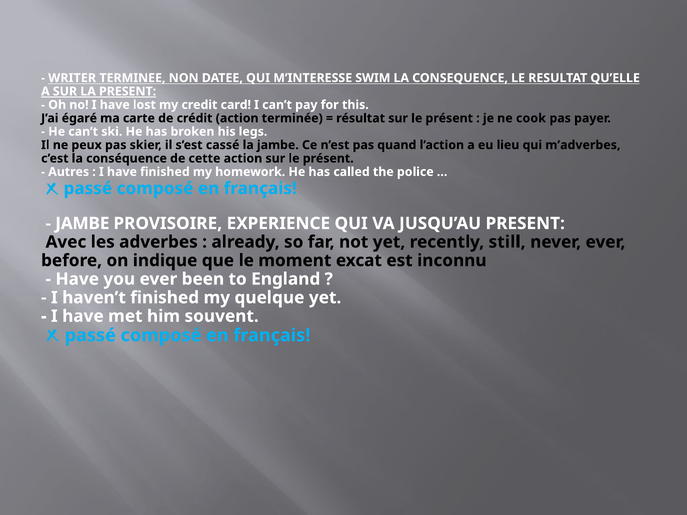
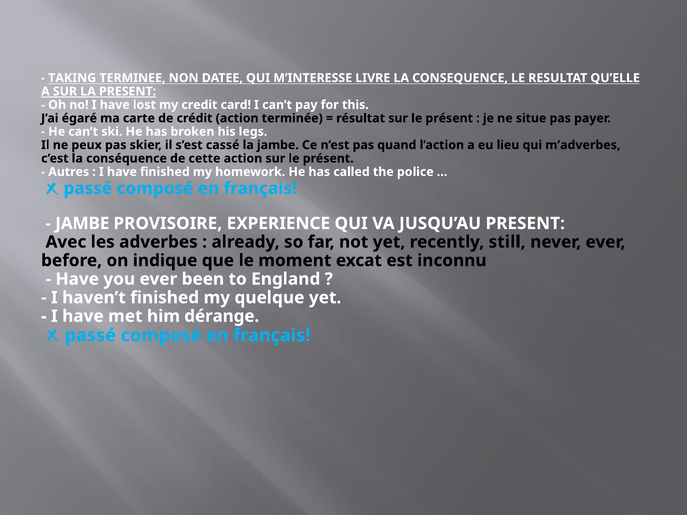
WRITER: WRITER -> TAKING
SWIM: SWIM -> LIVRE
cook: cook -> situe
souvent: souvent -> dérange
